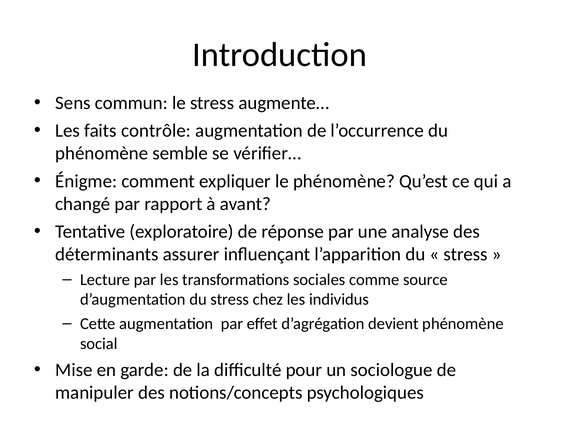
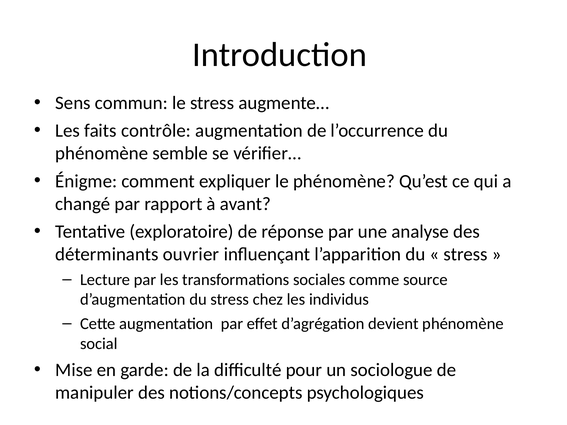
assurer: assurer -> ouvrier
